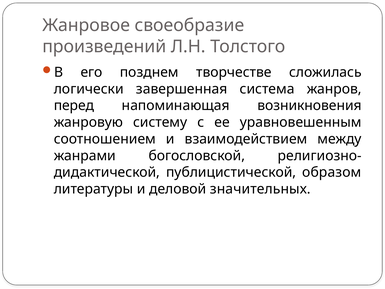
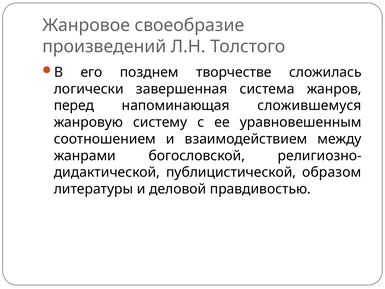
возникновения: возникновения -> сложившемуся
значительных: значительных -> правдивостью
